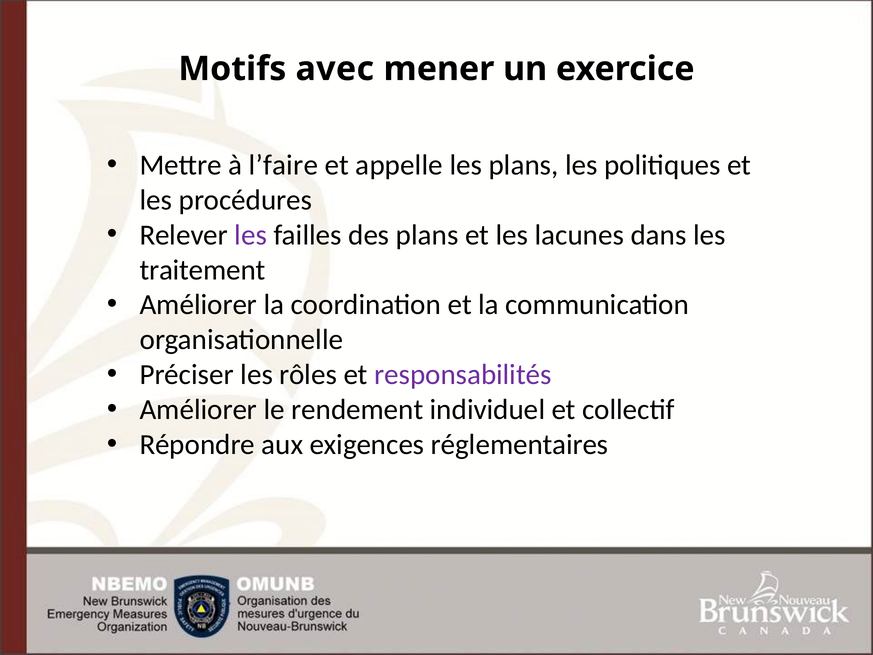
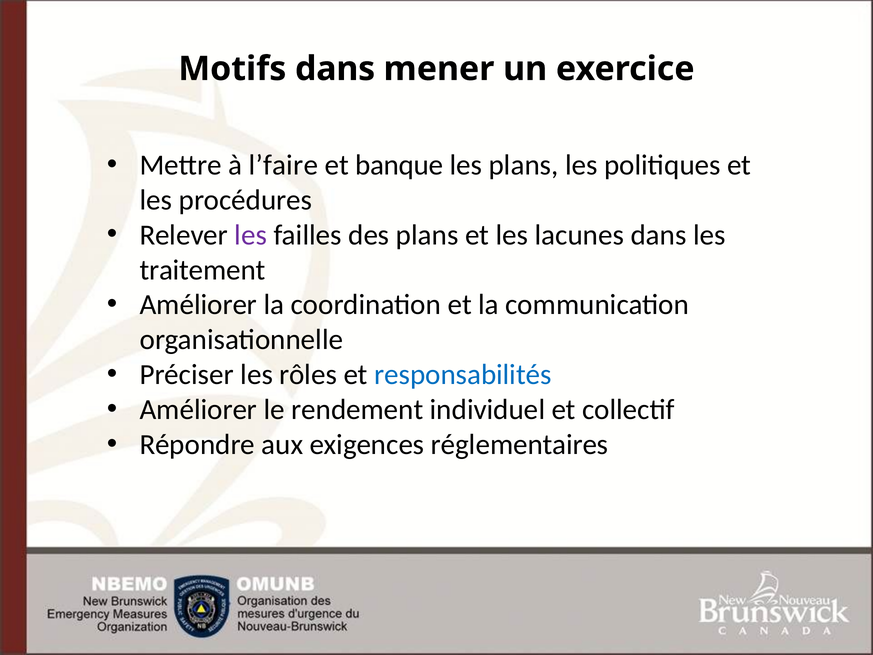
Motifs avec: avec -> dans
appelle: appelle -> banque
responsabilités colour: purple -> blue
